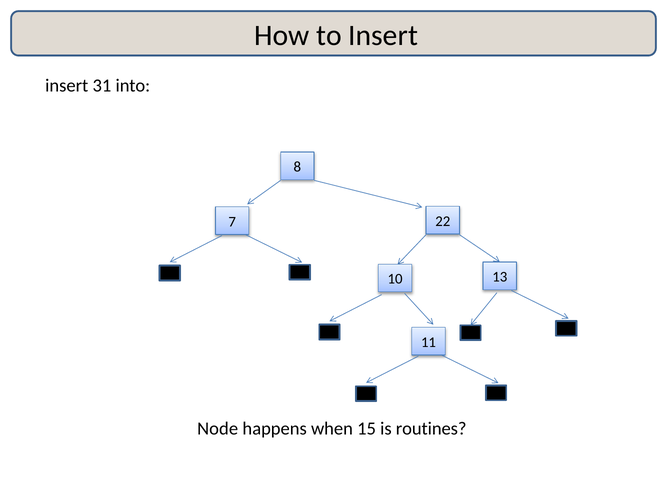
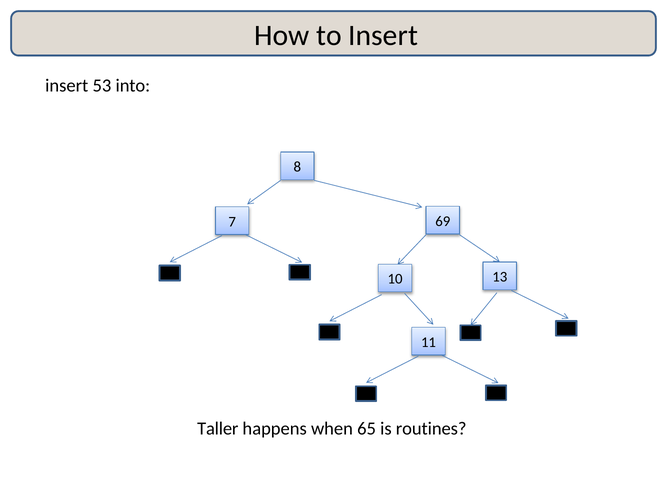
31: 31 -> 53
22: 22 -> 69
Node: Node -> Taller
15: 15 -> 65
